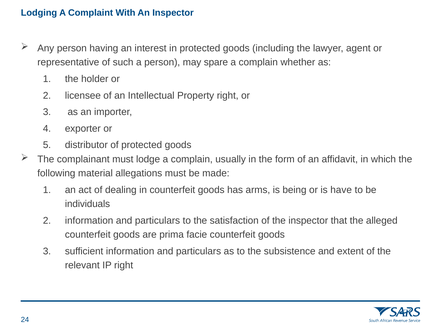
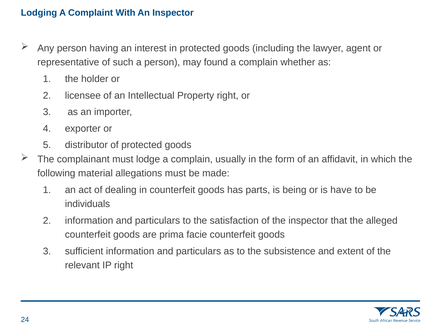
spare: spare -> found
arms: arms -> parts
